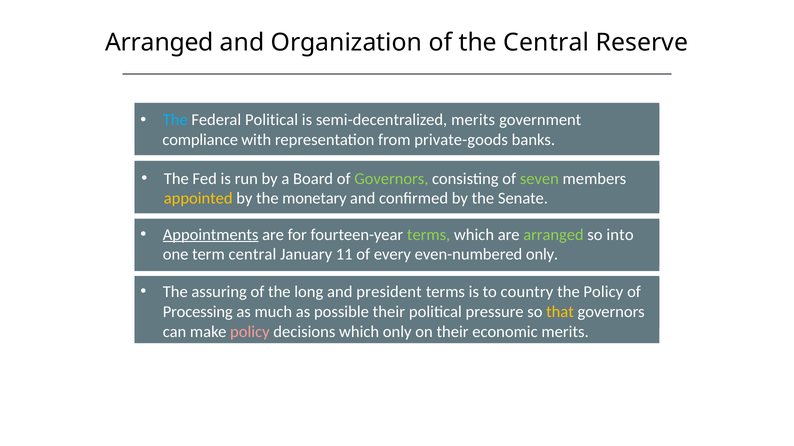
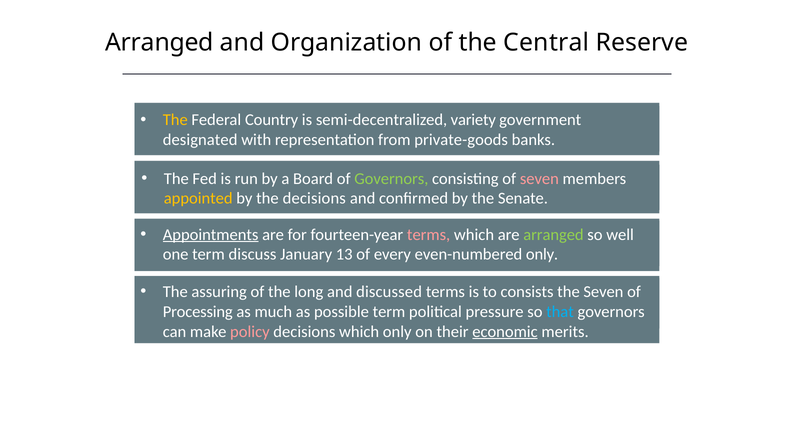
The at (175, 120) colour: light blue -> yellow
Federal Political: Political -> Country
semi-decentralized merits: merits -> variety
compliance: compliance -> designated
seven at (539, 179) colour: light green -> pink
the monetary: monetary -> decisions
terms at (429, 235) colour: light green -> pink
into: into -> well
term central: central -> discuss
11: 11 -> 13
president: president -> discussed
country: country -> consists
the Policy: Policy -> Seven
possible their: their -> term
that colour: yellow -> light blue
economic underline: none -> present
